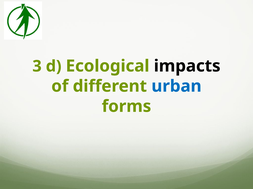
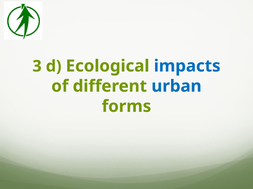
impacts colour: black -> blue
